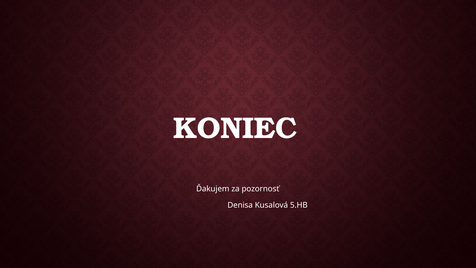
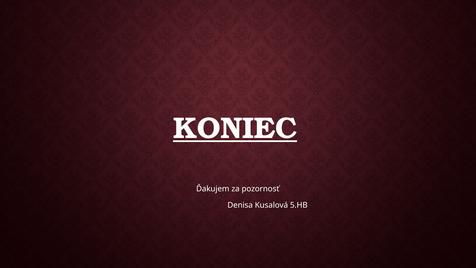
KONIEC underline: none -> present
